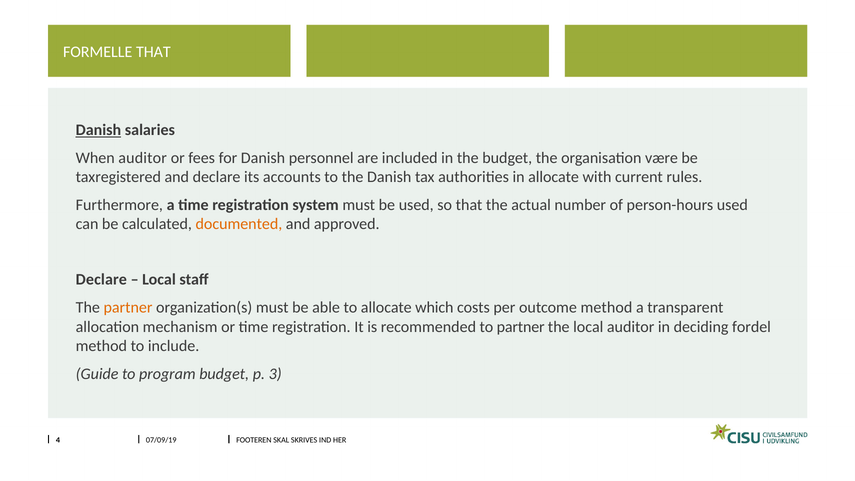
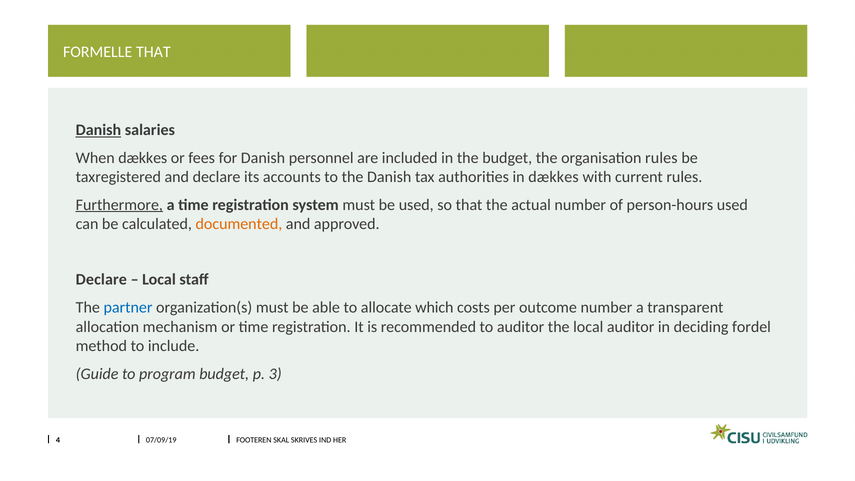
When auditor: auditor -> dækkes
organisation være: være -> rules
in allocate: allocate -> dækkes
Furthermore underline: none -> present
partner at (128, 307) colour: orange -> blue
outcome method: method -> number
to partner: partner -> auditor
